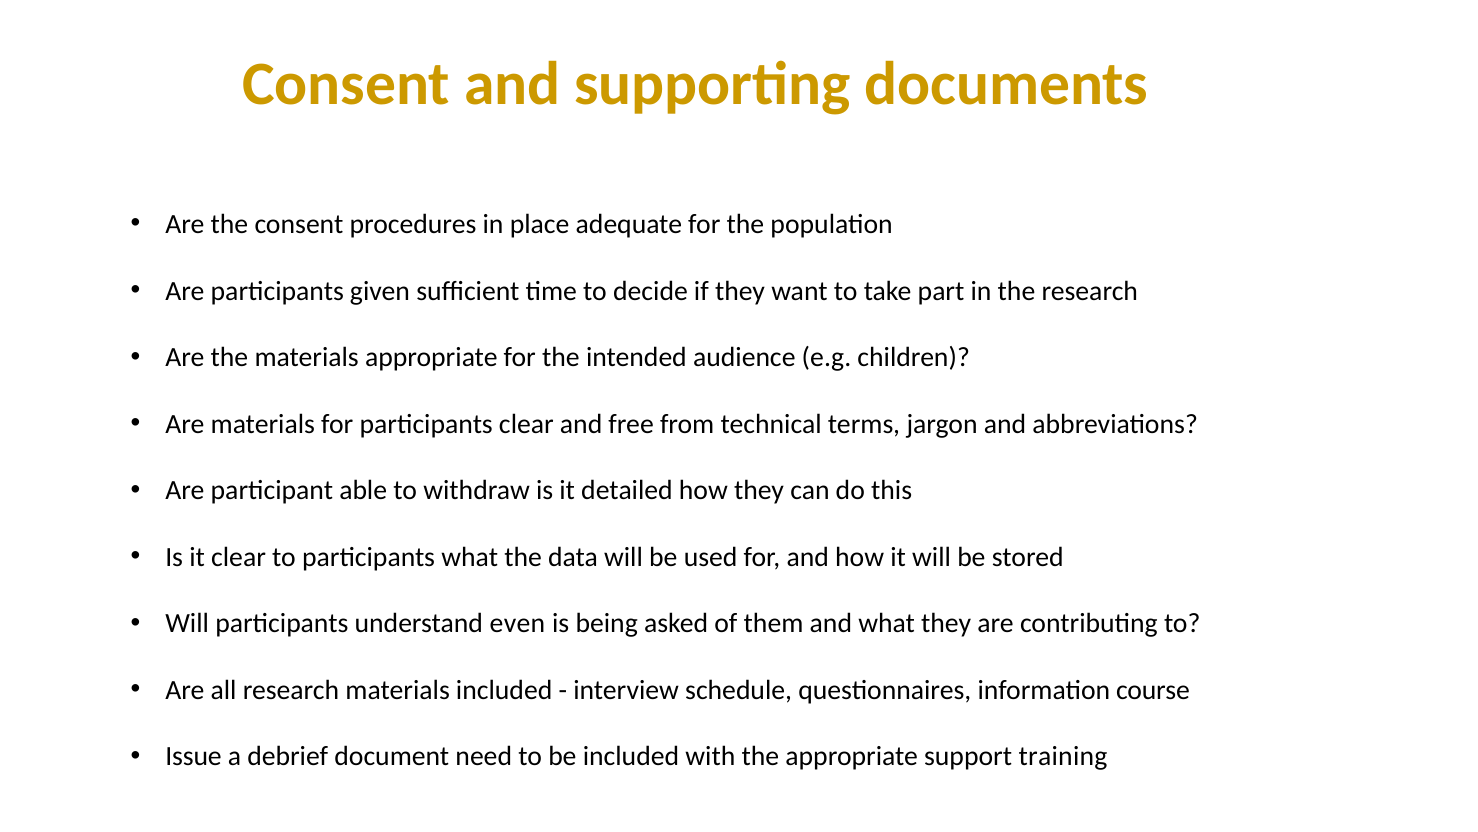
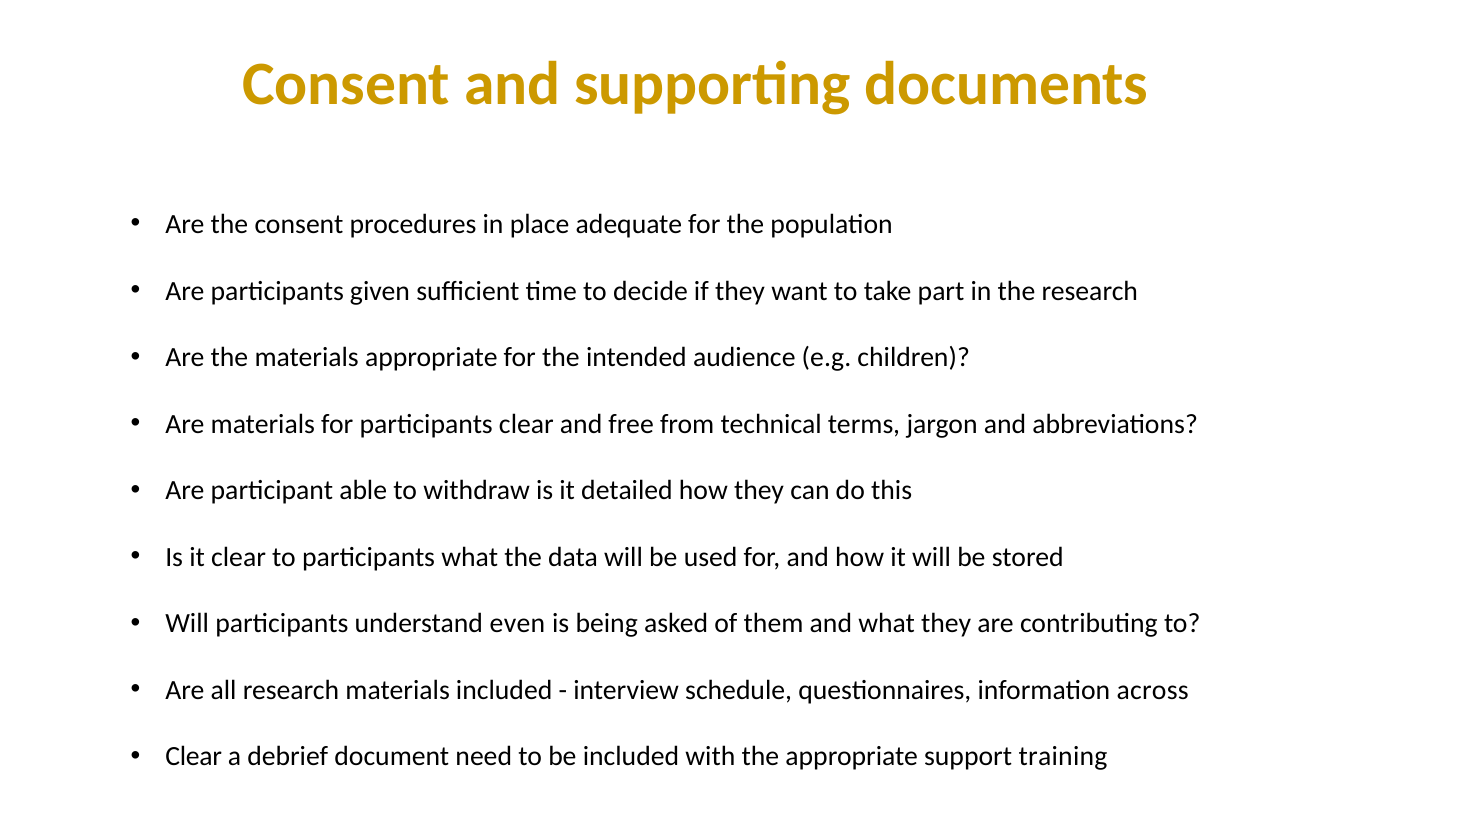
course: course -> across
Issue at (194, 756): Issue -> Clear
